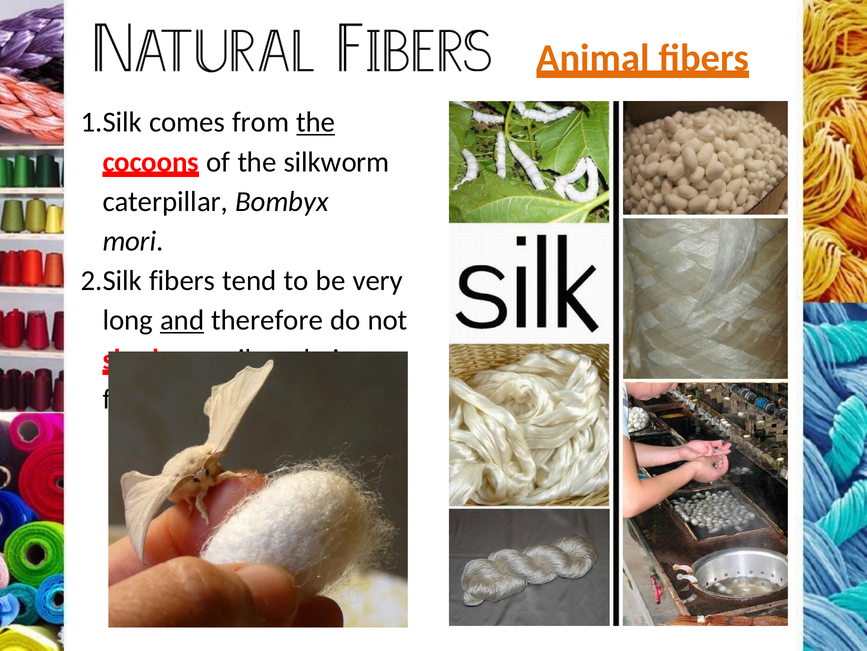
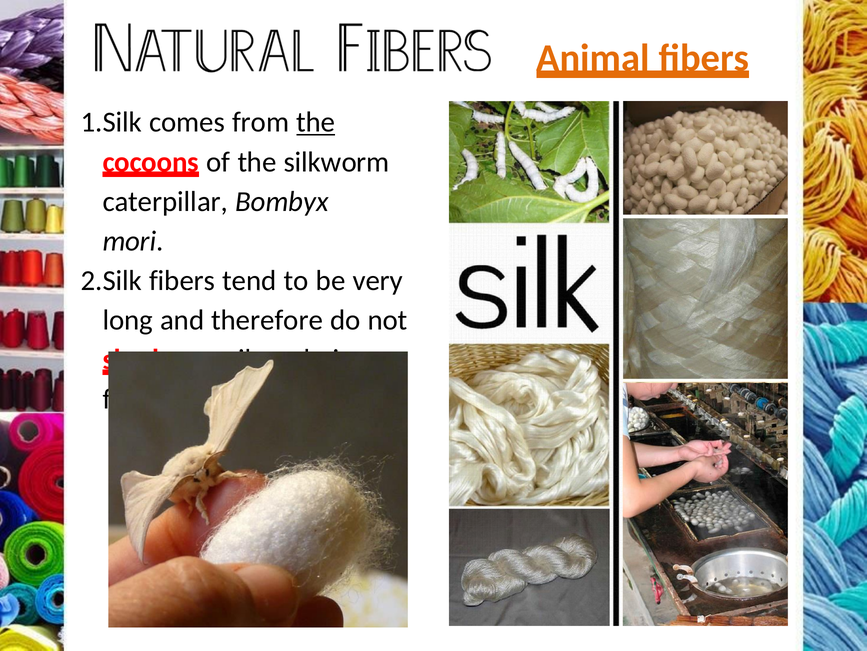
and underline: present -> none
